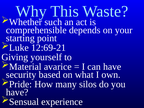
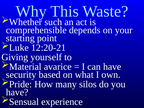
12:69-21: 12:69-21 -> 12:20-21
